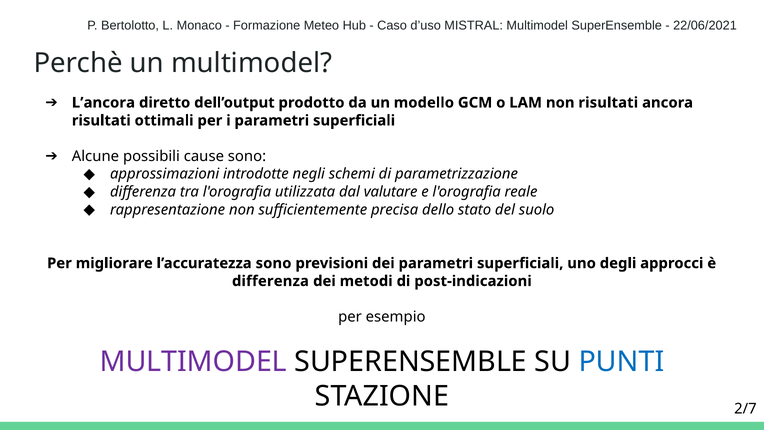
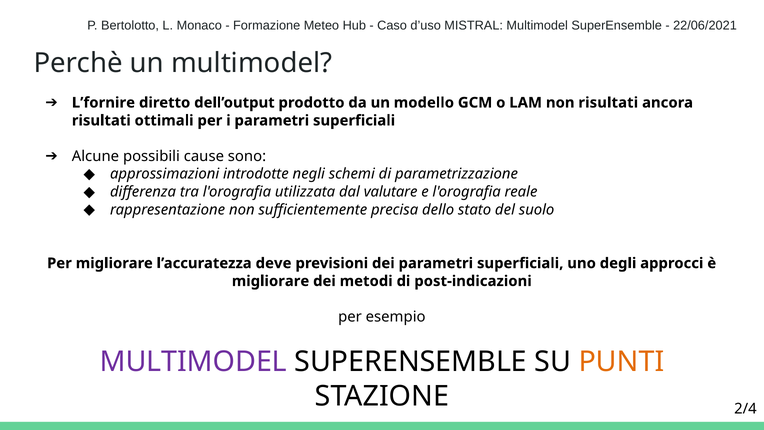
L’ancora: L’ancora -> L’fornire
l’accuratezza sono: sono -> deve
differenza at (270, 281): differenza -> migliorare
PUNTI colour: blue -> orange
2/7: 2/7 -> 2/4
